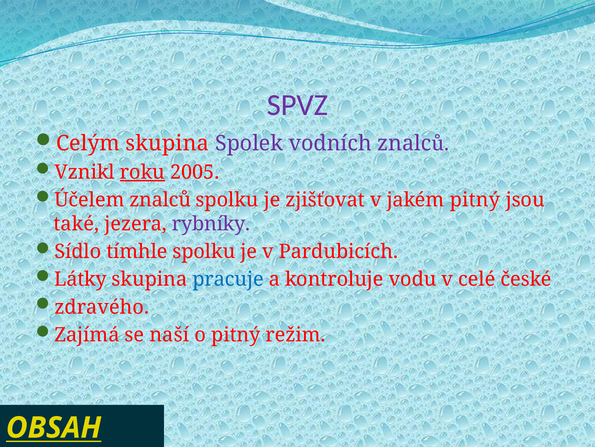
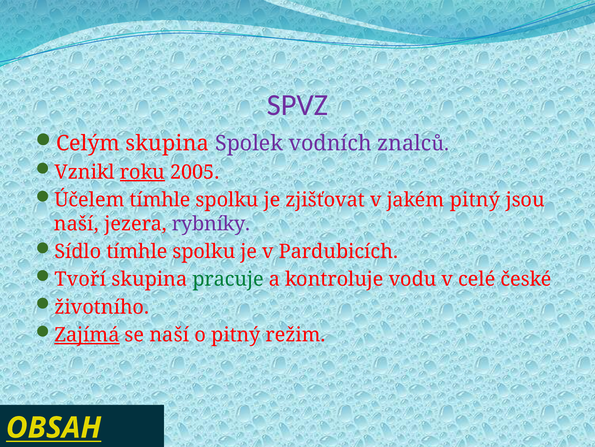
Účelem znalců: znalců -> tímhle
také at (76, 223): také -> naší
Látky: Látky -> Tvoří
pracuje colour: blue -> green
zdravého: zdravého -> životního
Zajímá underline: none -> present
